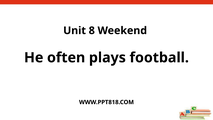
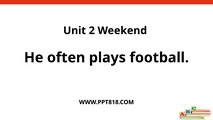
8: 8 -> 2
